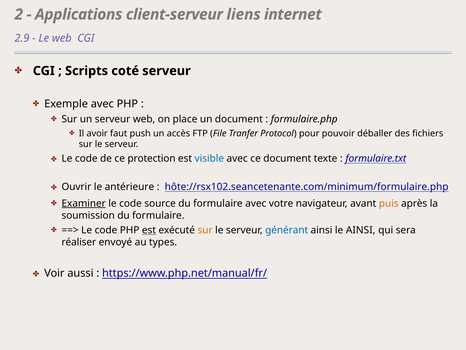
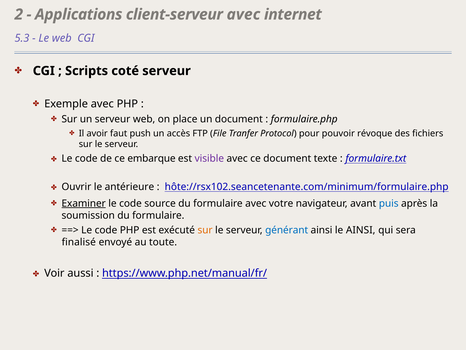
client-serveur liens: liens -> avec
2.9: 2.9 -> 5.3
déballer: déballer -> révoque
protection: protection -> embarque
visible colour: blue -> purple
puis colour: orange -> blue
est at (149, 230) underline: present -> none
réaliser: réaliser -> finalisé
types: types -> toute
